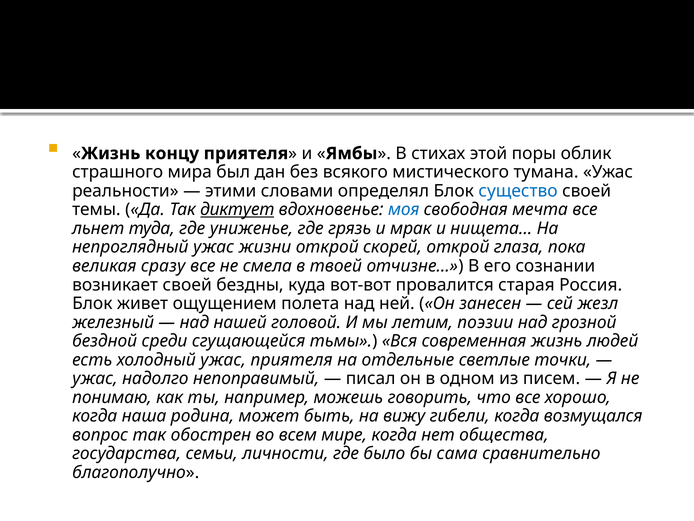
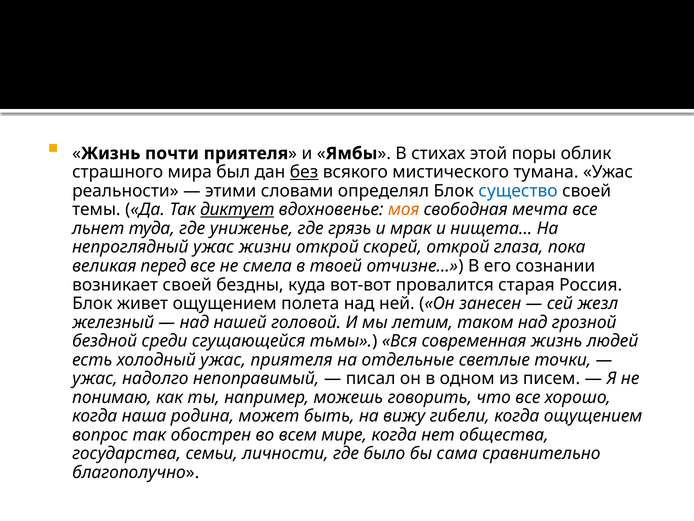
концу: концу -> почти
без underline: none -> present
моя colour: blue -> orange
сразу: сразу -> перед
поэзии: поэзии -> таком
когда возмущался: возмущался -> ощущением
